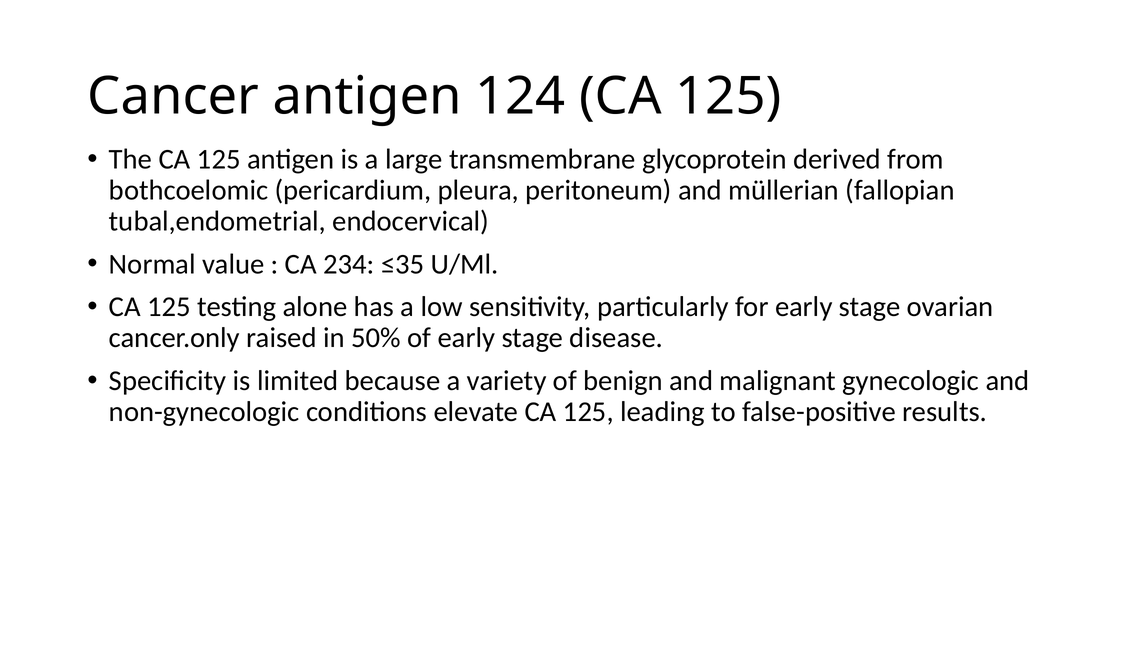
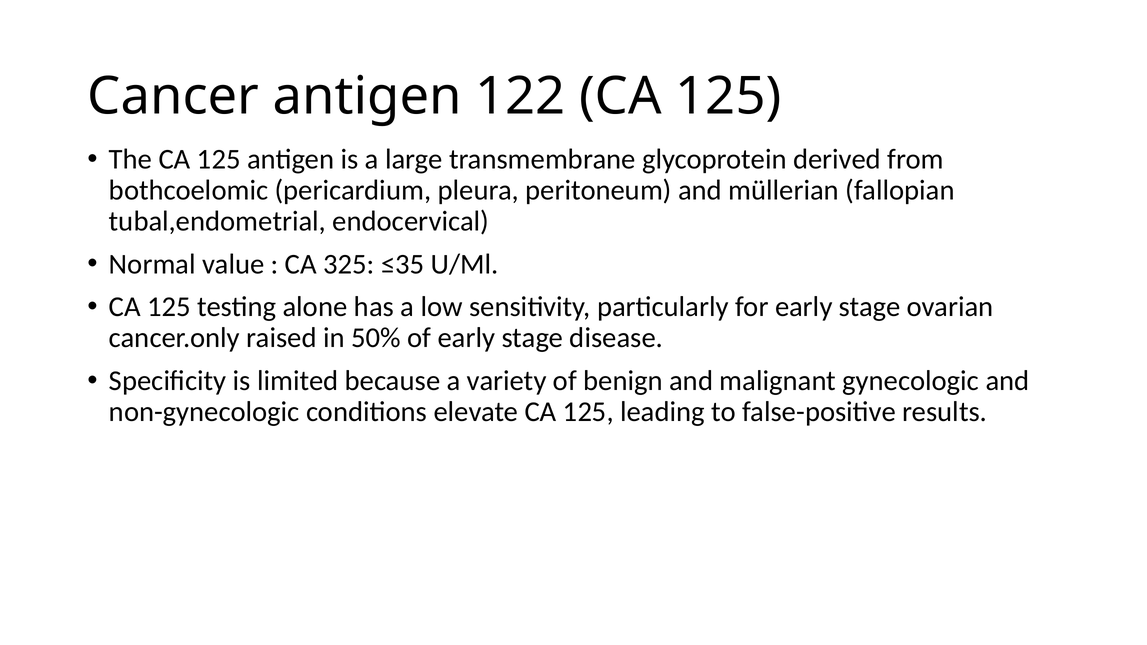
124: 124 -> 122
234: 234 -> 325
